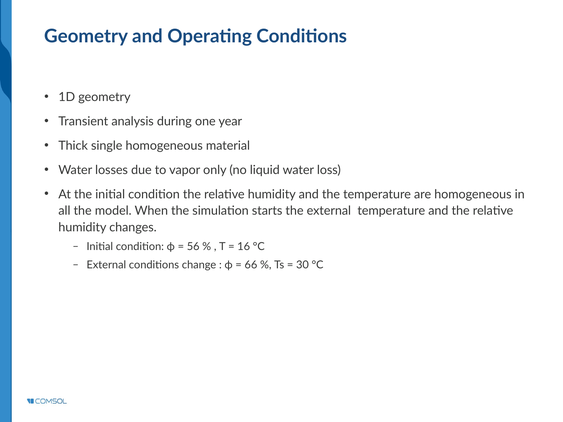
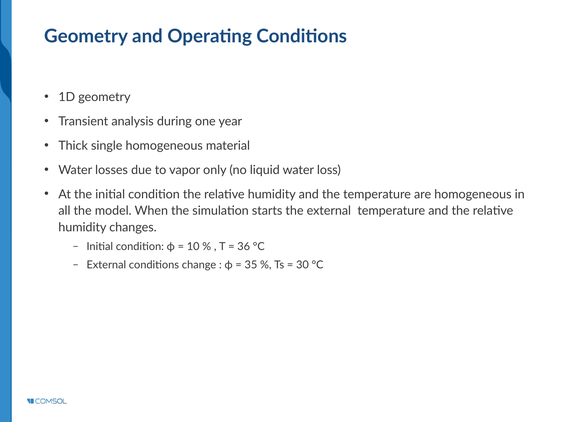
56: 56 -> 10
16: 16 -> 36
66: 66 -> 35
